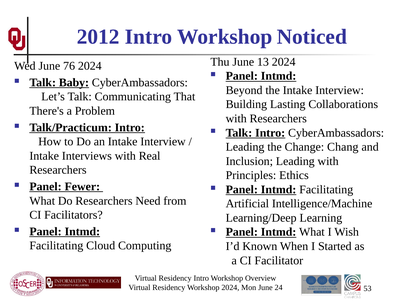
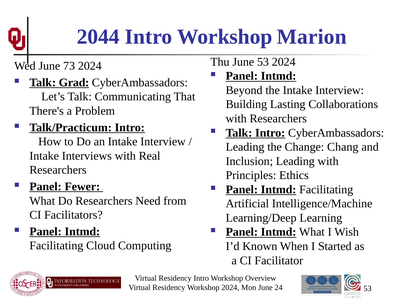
2012: 2012 -> 2044
Noticed: Noticed -> Marion
June 13: 13 -> 53
76: 76 -> 73
Baby: Baby -> Grad
